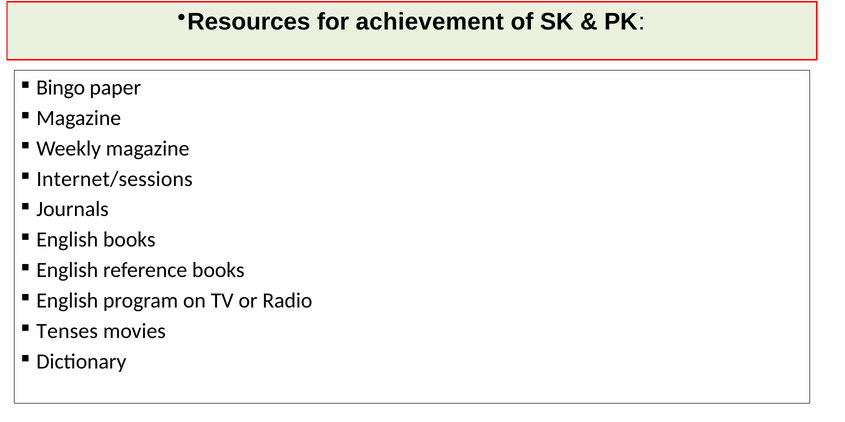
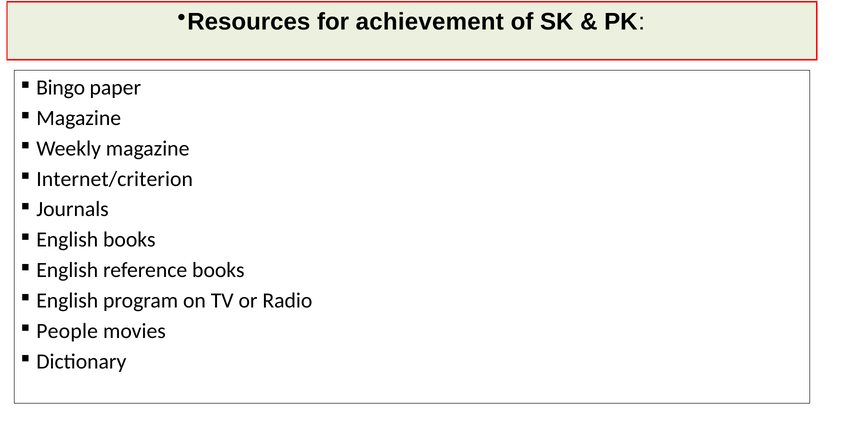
Internet/sessions: Internet/sessions -> Internet/criterion
Tenses: Tenses -> People
